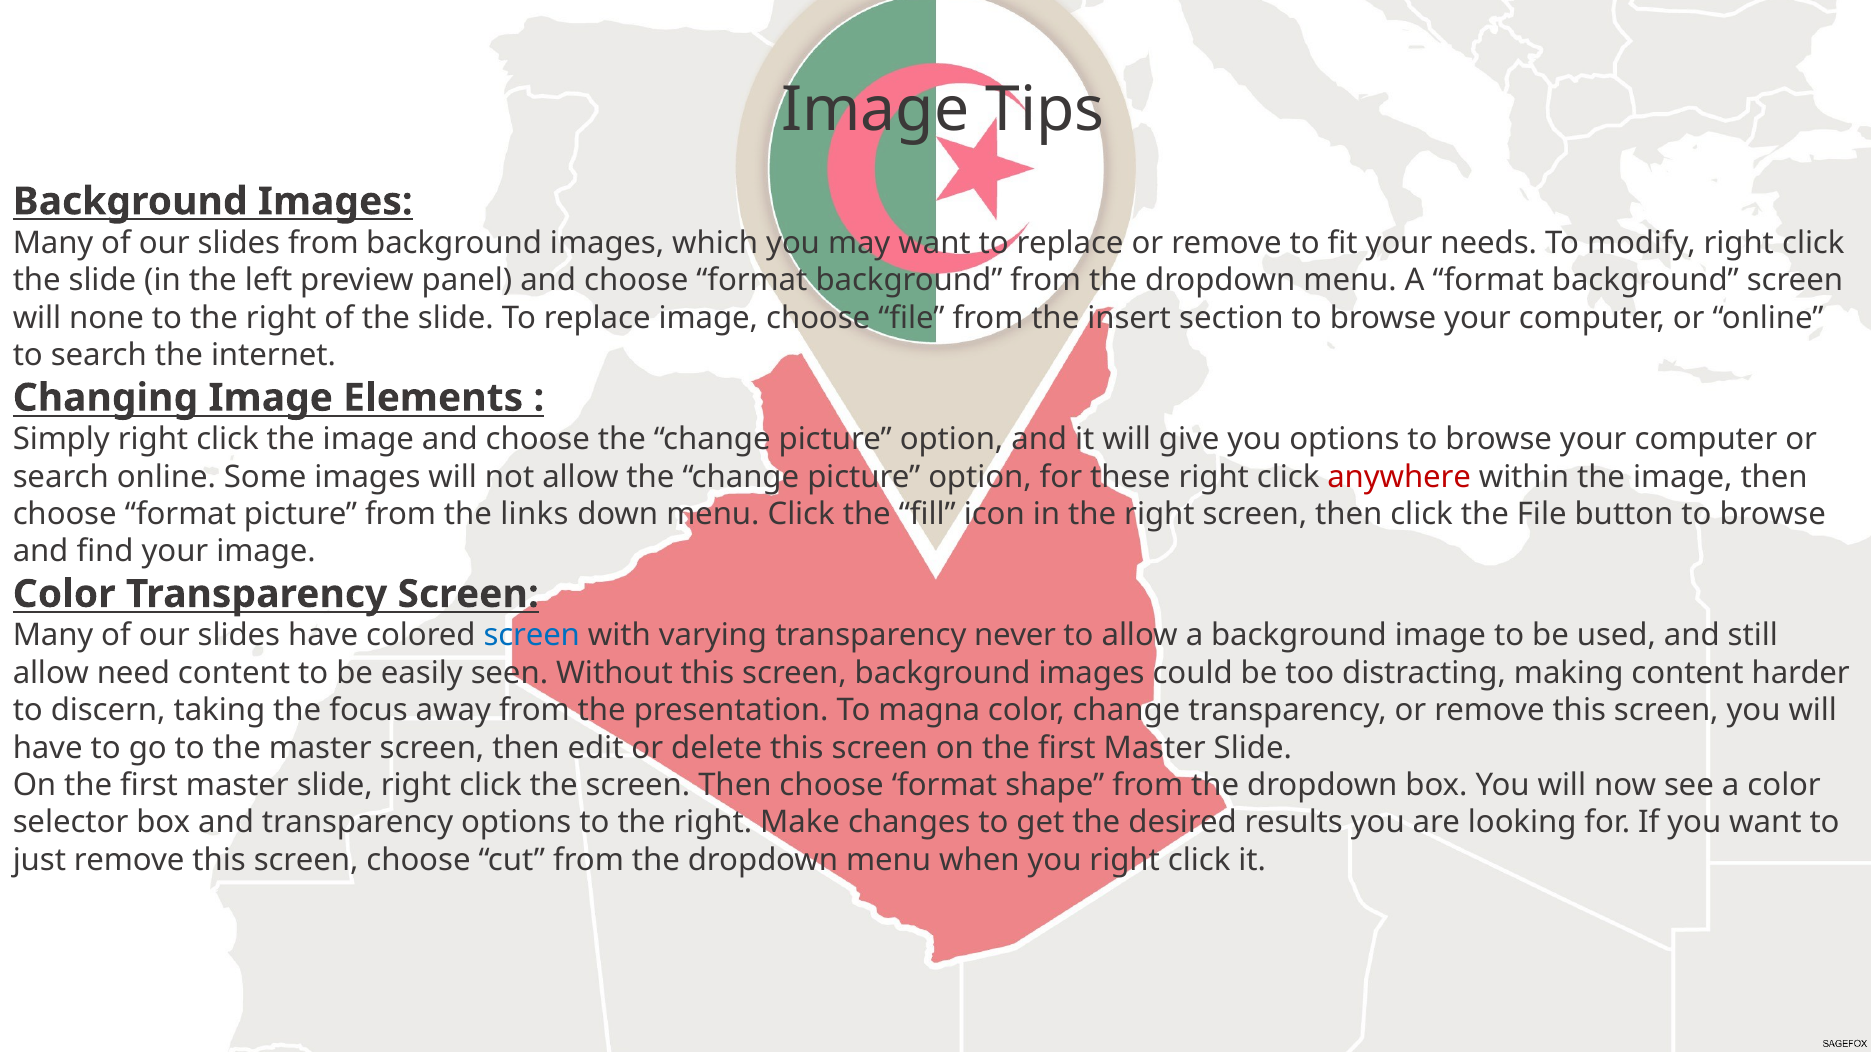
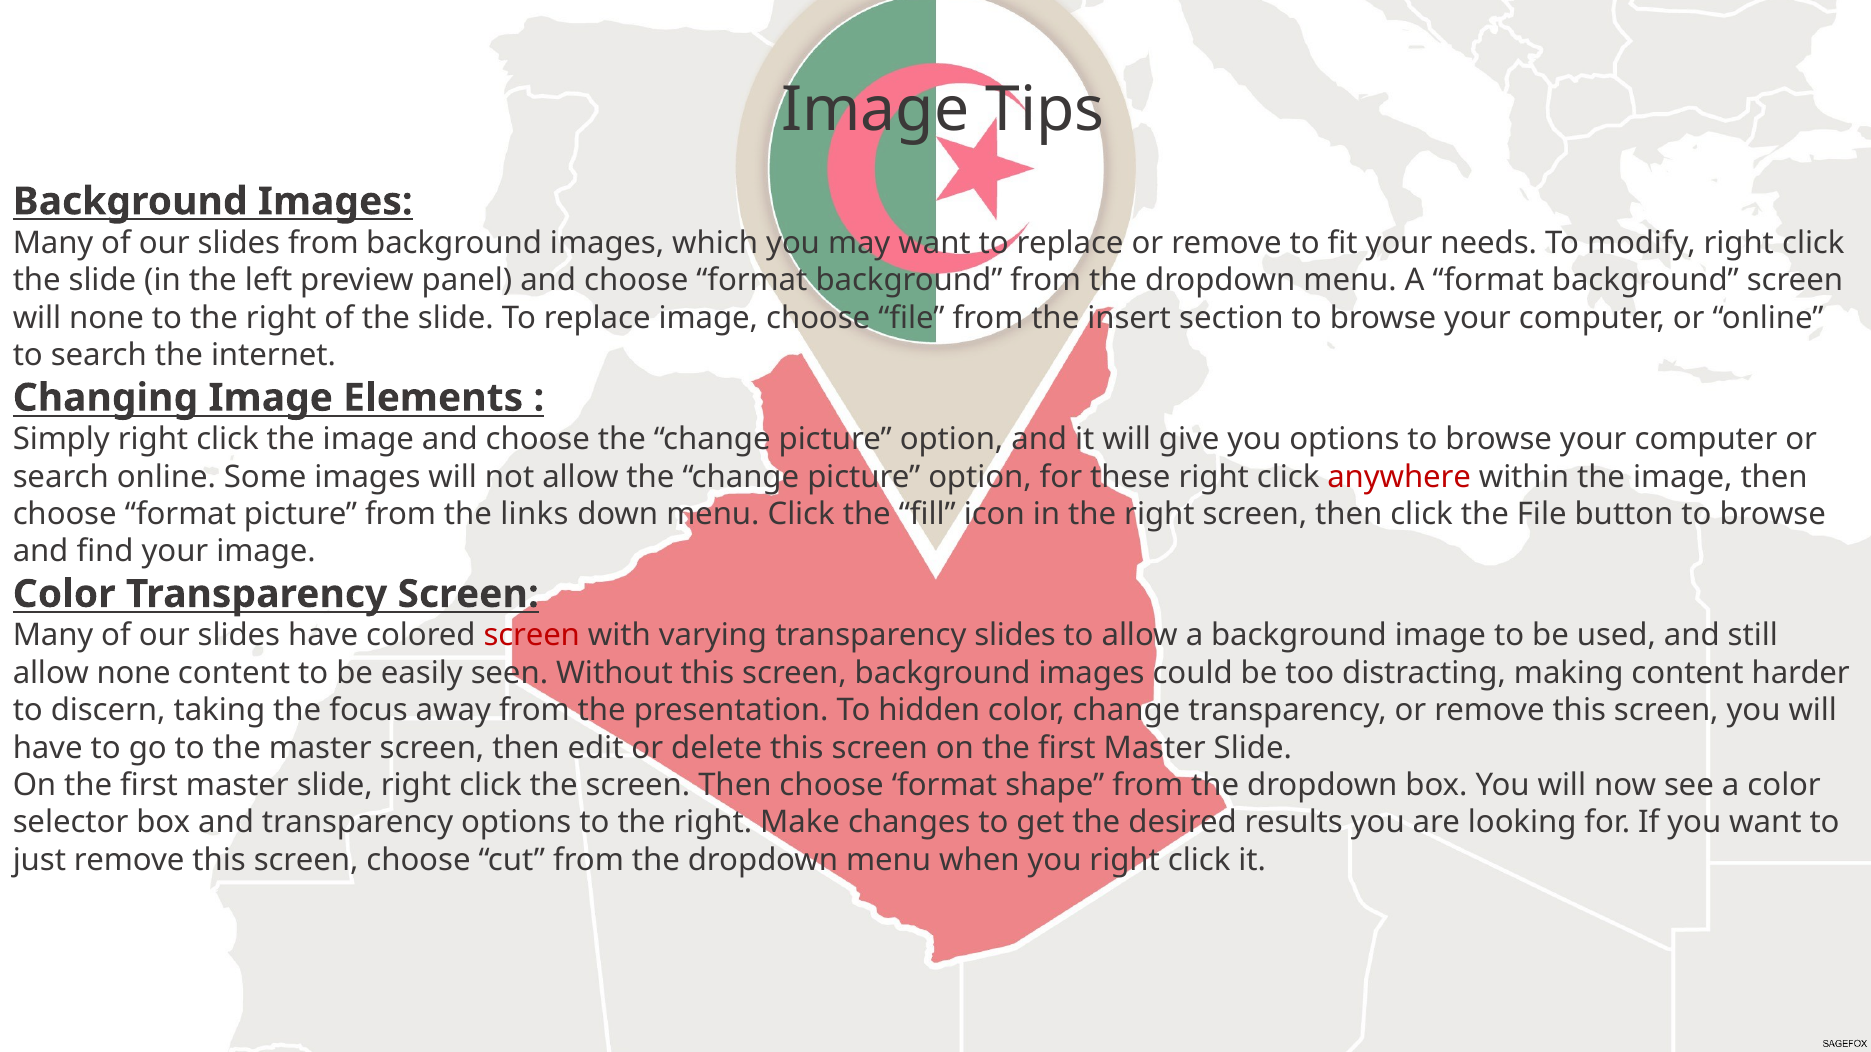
screen at (532, 636) colour: blue -> red
transparency never: never -> slides
allow need: need -> none
magna: magna -> hidden
